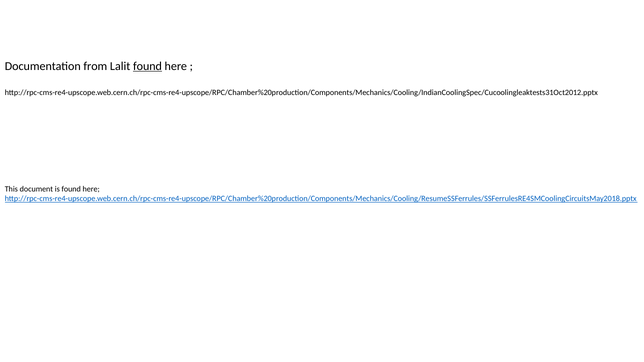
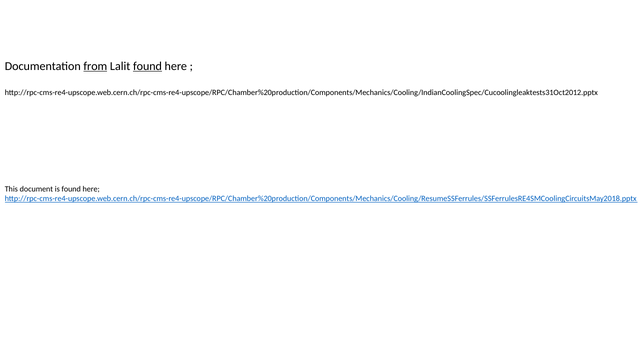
from underline: none -> present
